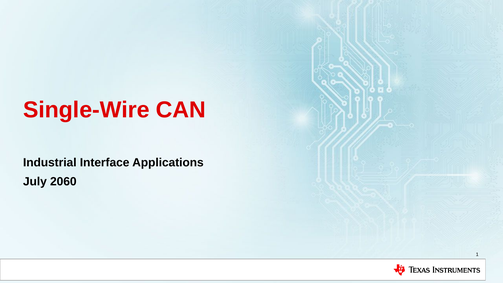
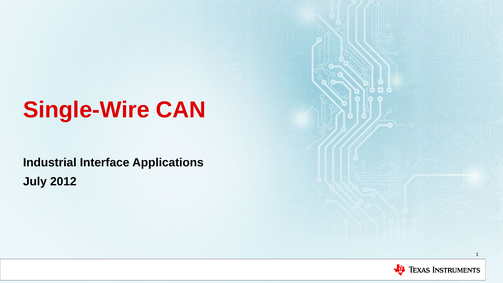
2060: 2060 -> 2012
